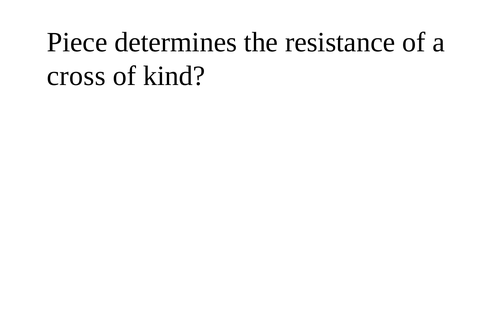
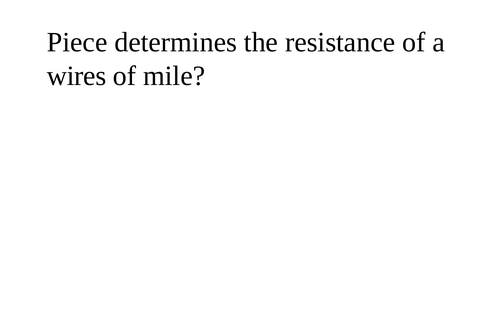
cross: cross -> wires
kind: kind -> mile
